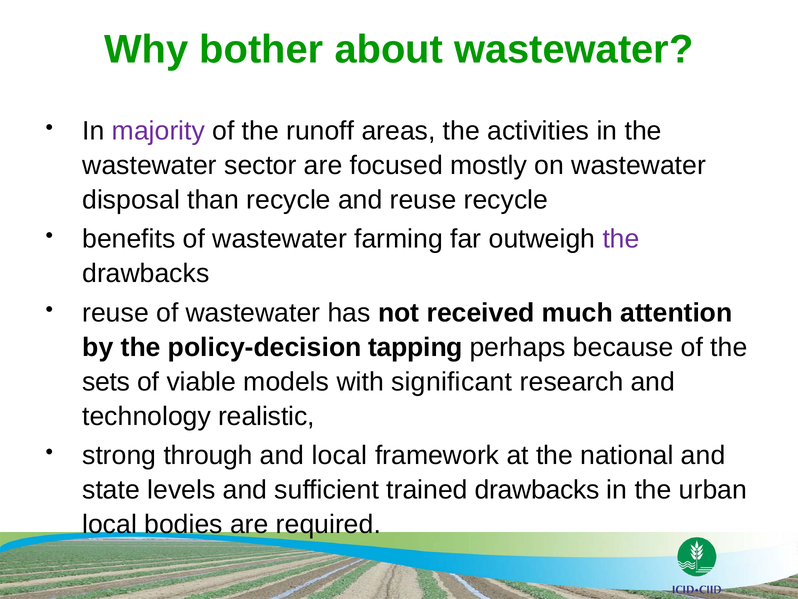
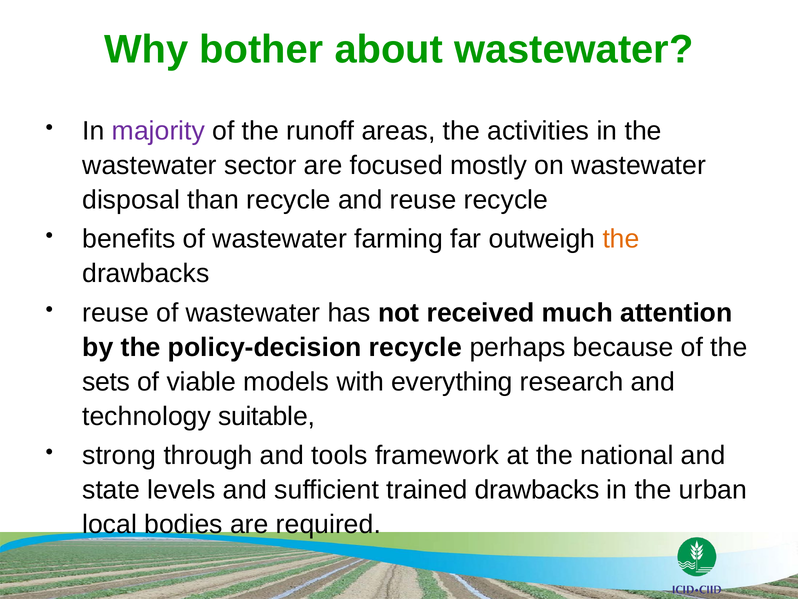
the at (621, 239) colour: purple -> orange
policy-decision tapping: tapping -> recycle
significant: significant -> everything
realistic: realistic -> suitable
and local: local -> tools
